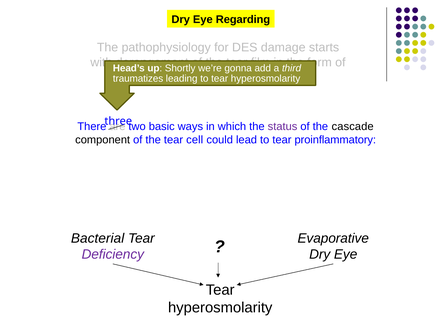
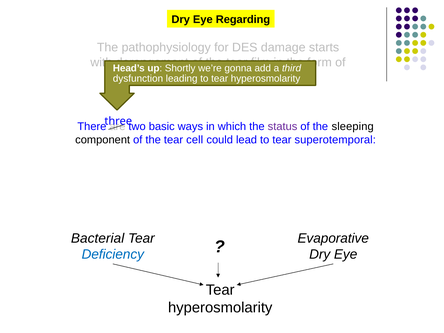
traumatizes: traumatizes -> dysfunction
cascade: cascade -> sleeping
proinflammatory: proinflammatory -> superotemporal
Deficiency colour: purple -> blue
